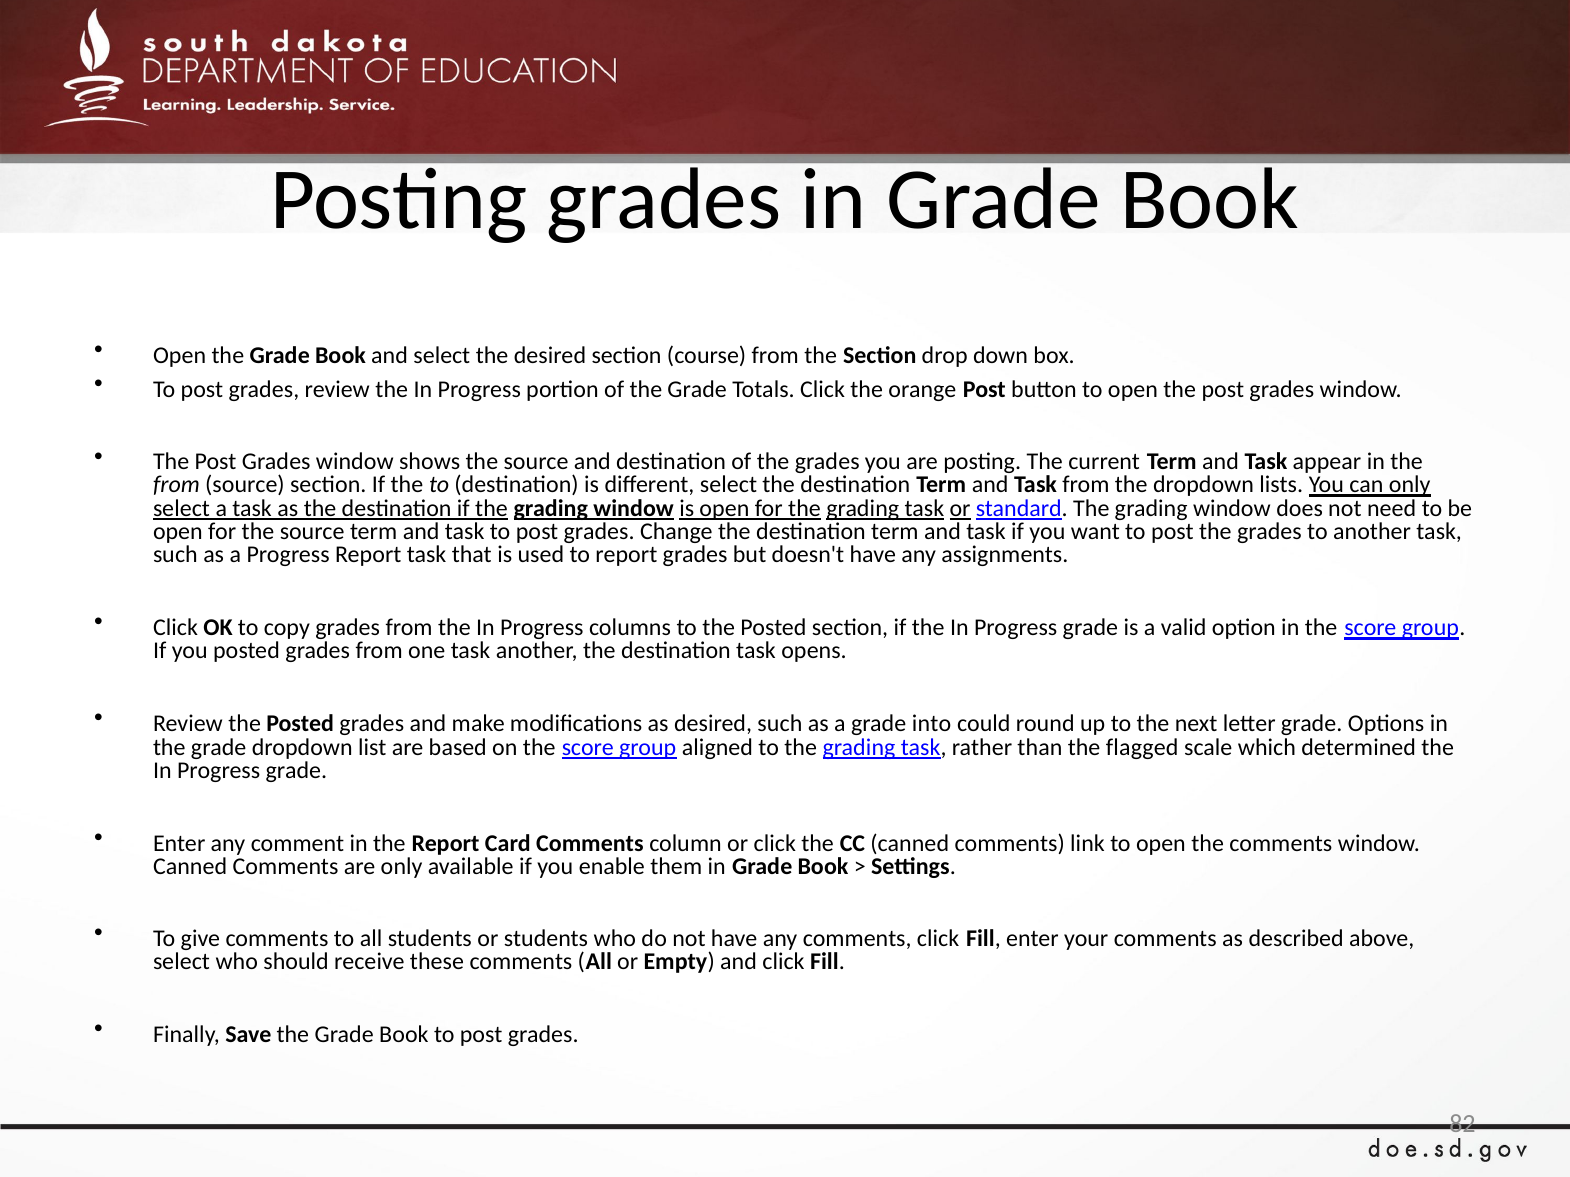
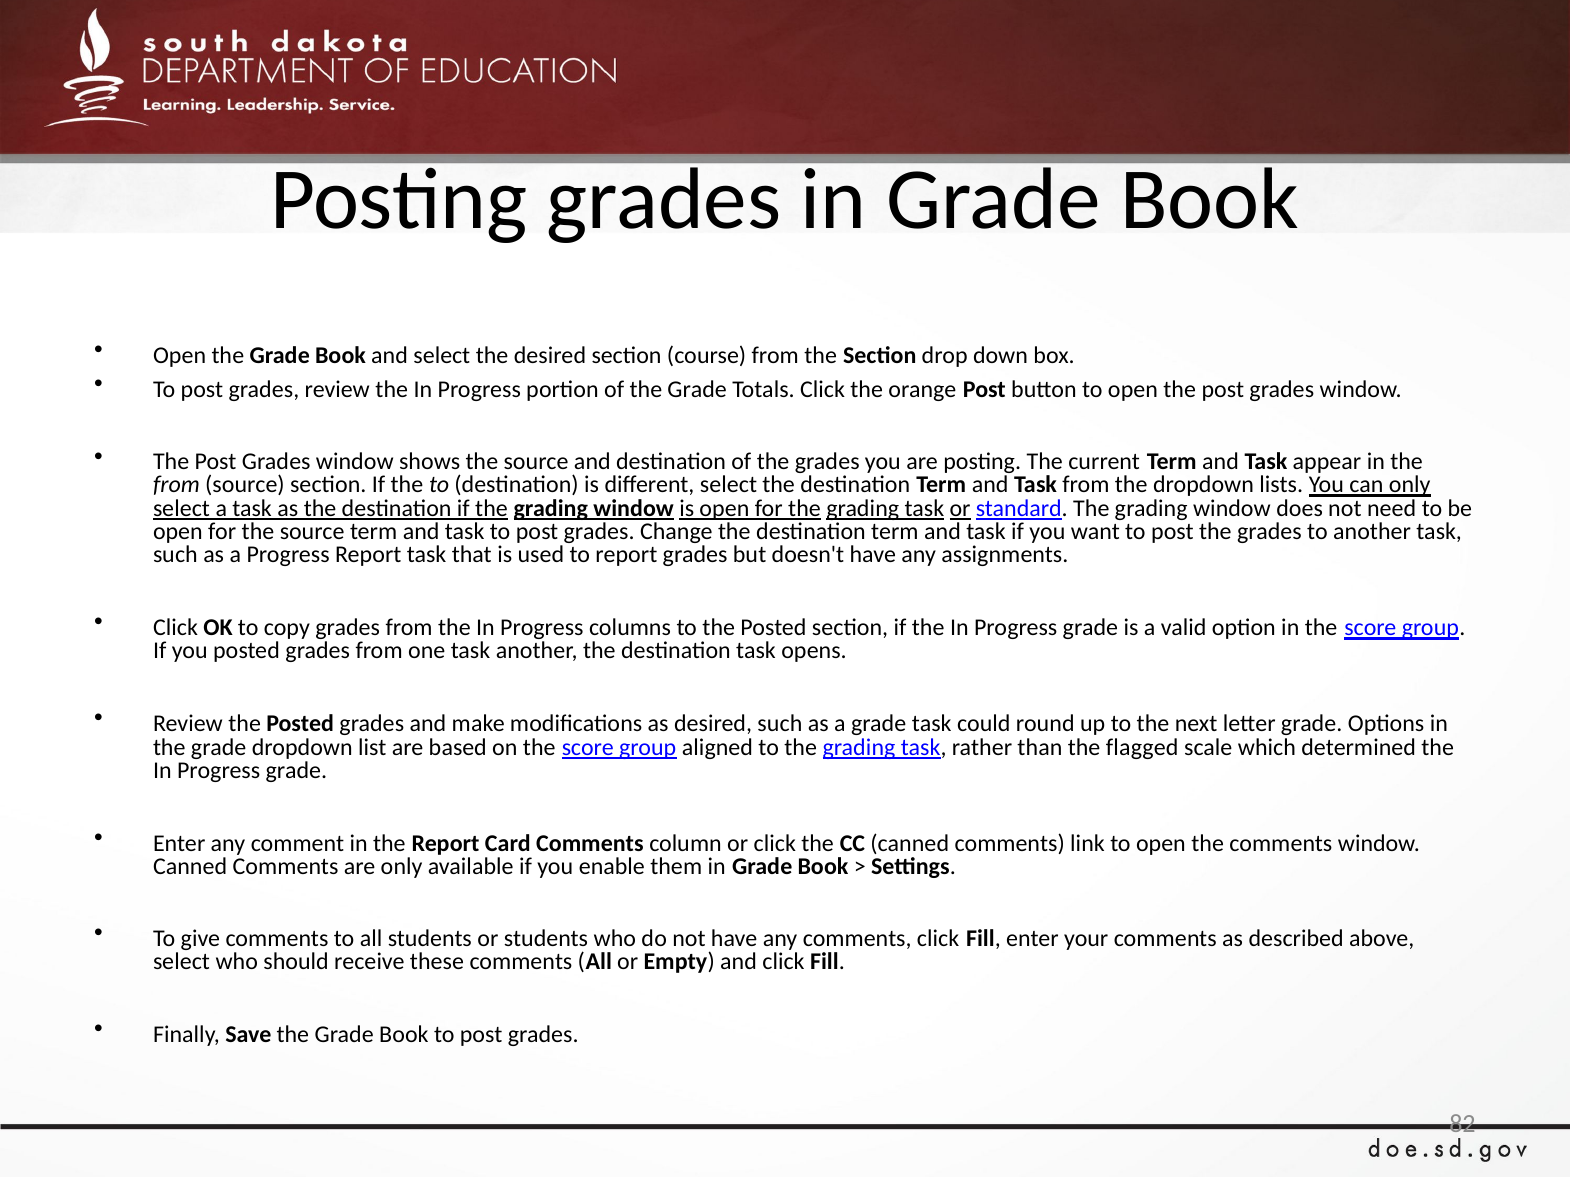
grade into: into -> task
